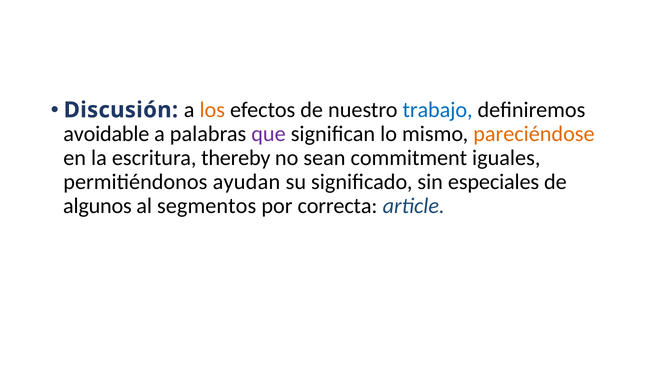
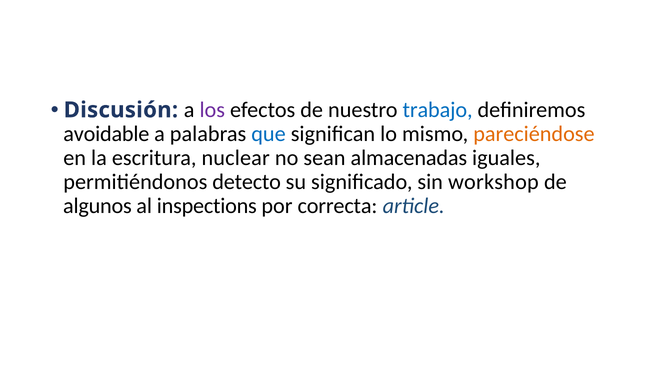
los colour: orange -> purple
que colour: purple -> blue
thereby: thereby -> nuclear
commitment: commitment -> almacenadas
ayudan: ayudan -> detecto
especiales: especiales -> workshop
segmentos: segmentos -> inspections
